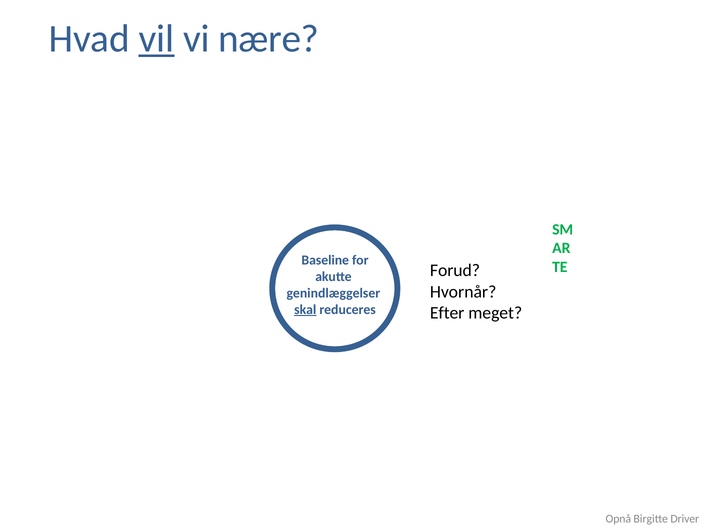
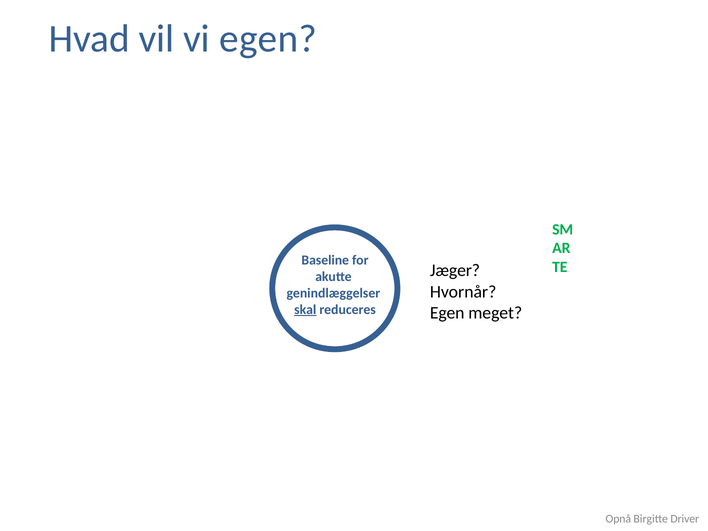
vil underline: present -> none
vi nære: nære -> egen
Forud: Forud -> Jæger
Efter at (447, 313): Efter -> Egen
